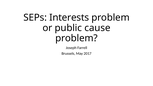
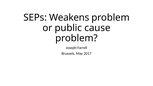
Interests: Interests -> Weakens
